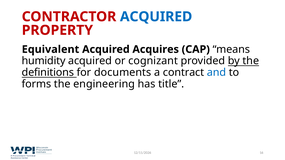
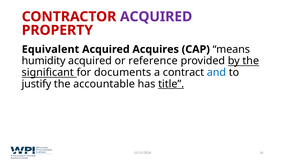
ACQUIRED at (156, 17) colour: blue -> purple
cognizant: cognizant -> reference
definitions: definitions -> significant
forms: forms -> justify
engineering: engineering -> accountable
title underline: none -> present
